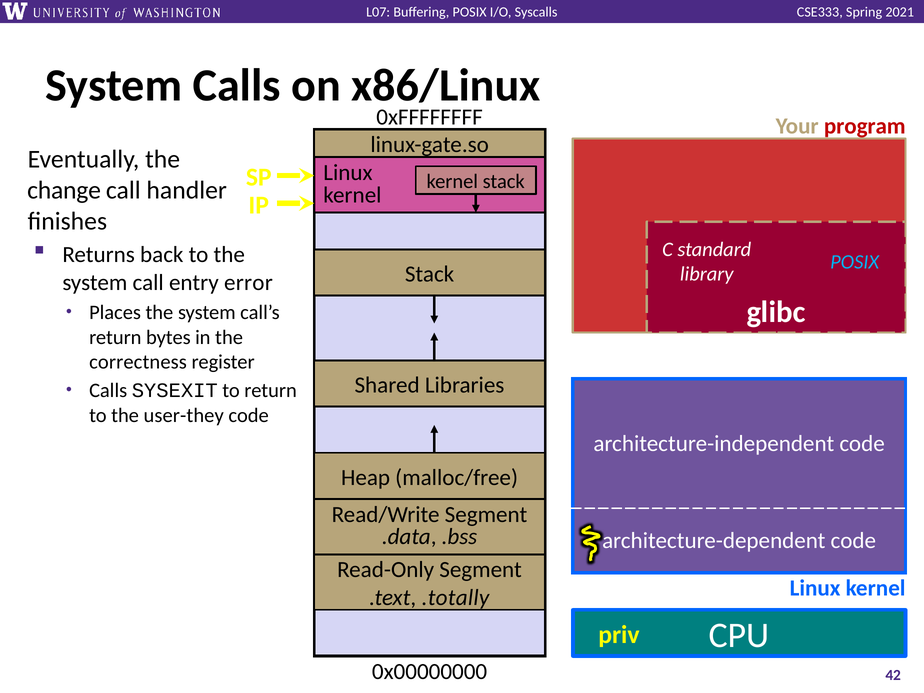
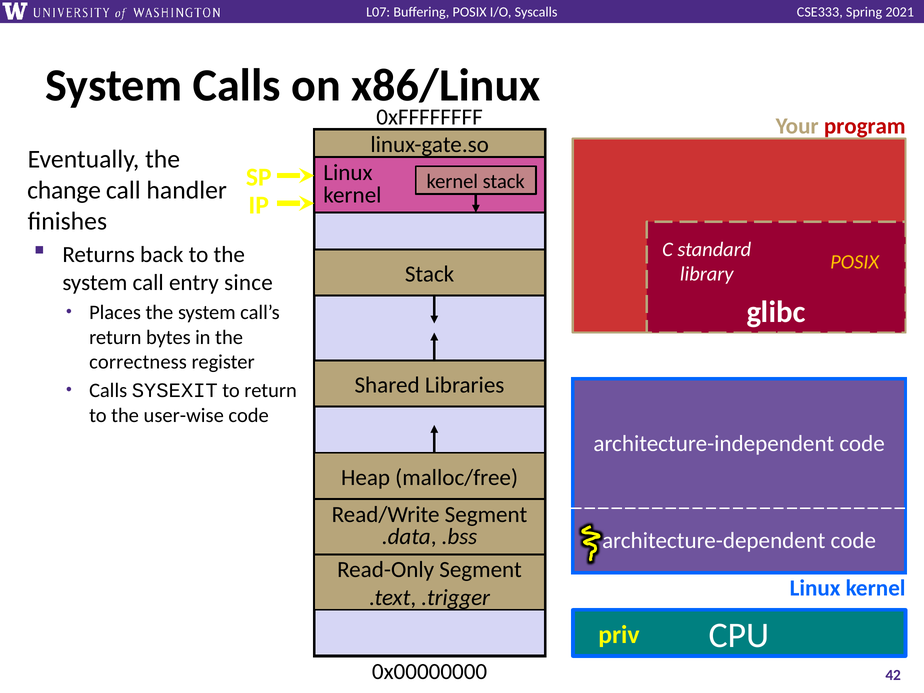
POSIX at (855, 262) colour: light blue -> yellow
error: error -> since
user-they: user-they -> user-wise
.totally: .totally -> .trigger
